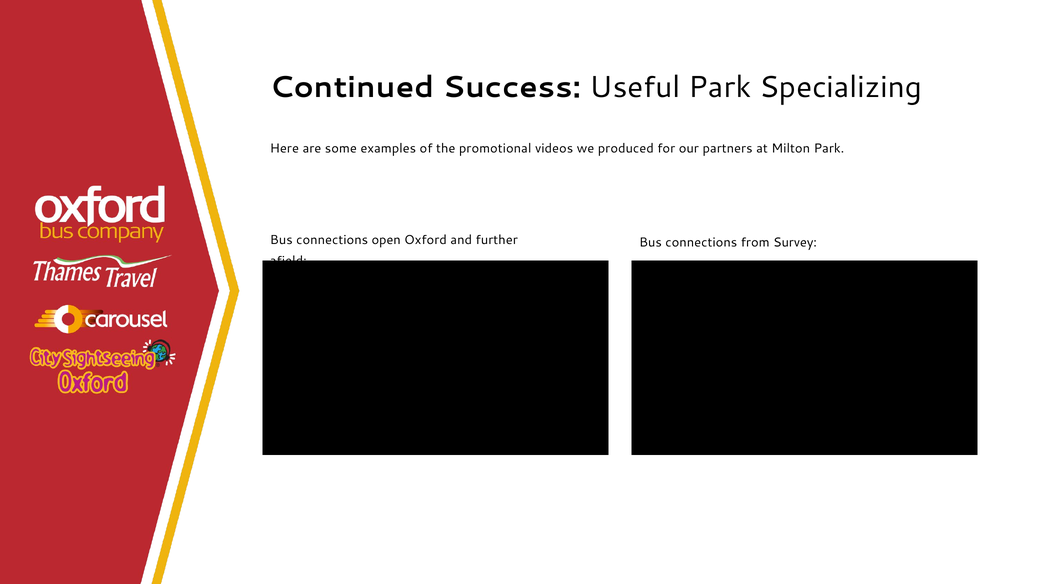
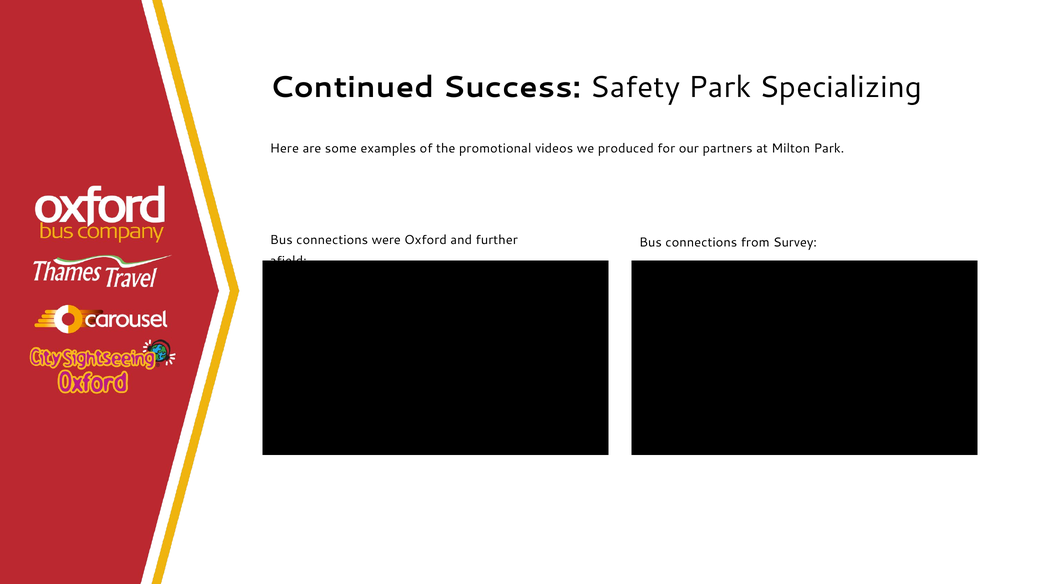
Useful: Useful -> Safety
open: open -> were
